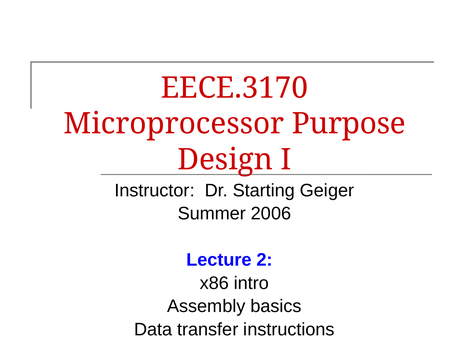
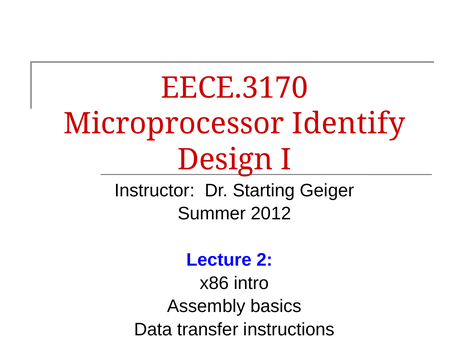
Purpose: Purpose -> Identify
2006: 2006 -> 2012
